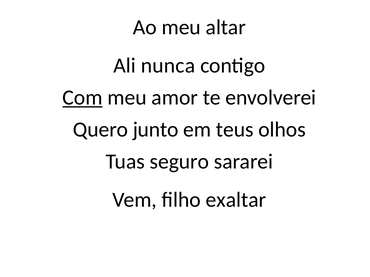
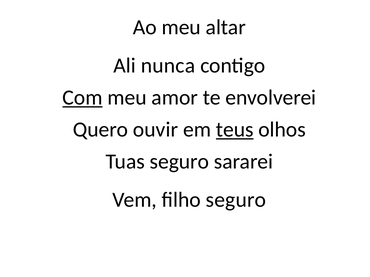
junto: junto -> ouvir
teus underline: none -> present
filho exaltar: exaltar -> seguro
